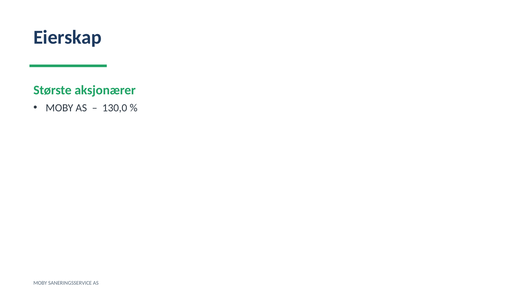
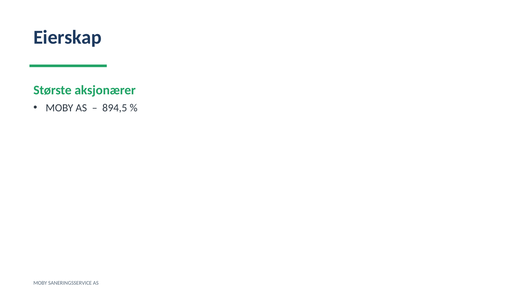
130,0: 130,0 -> 894,5
